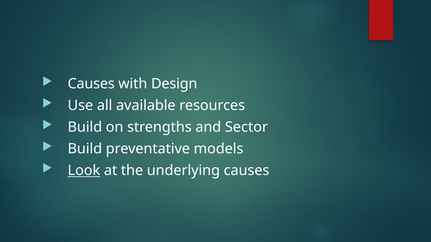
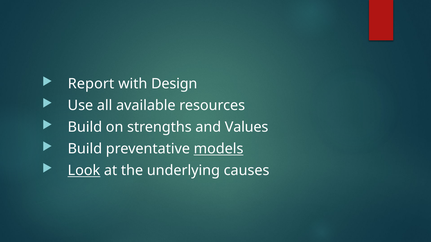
Causes at (91, 84): Causes -> Report
Sector: Sector -> Values
models underline: none -> present
